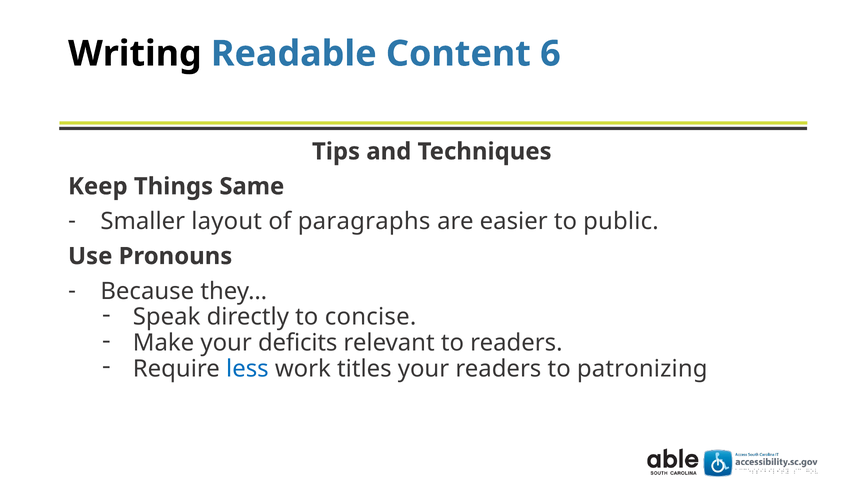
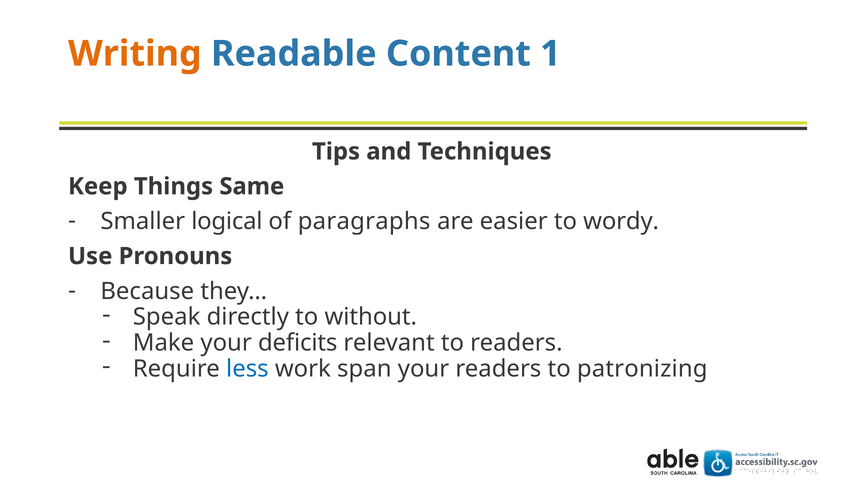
Writing colour: black -> orange
6: 6 -> 1
layout: layout -> logical
public: public -> wordy
concise: concise -> without
titles: titles -> span
